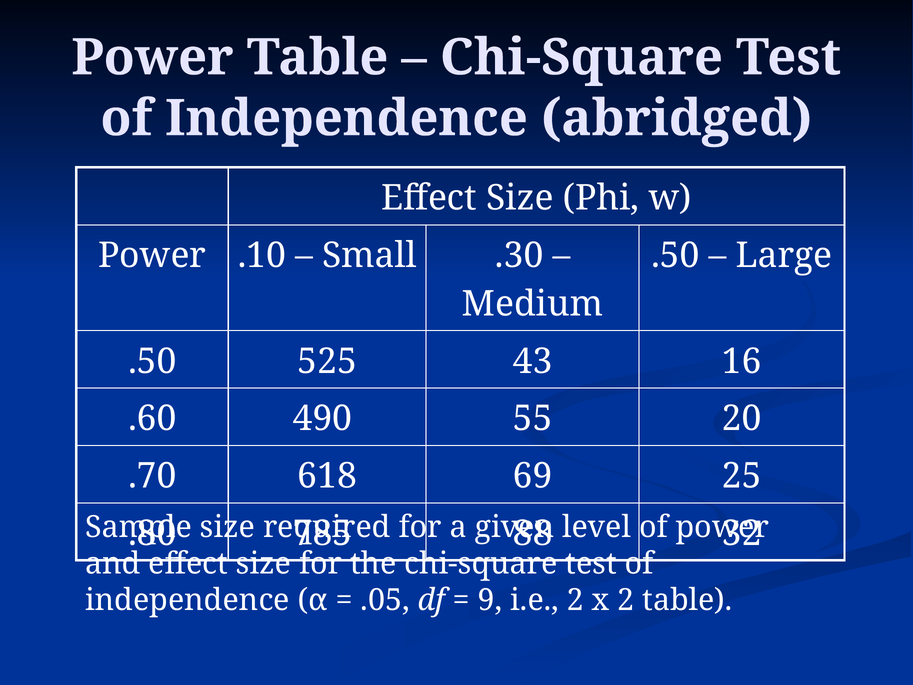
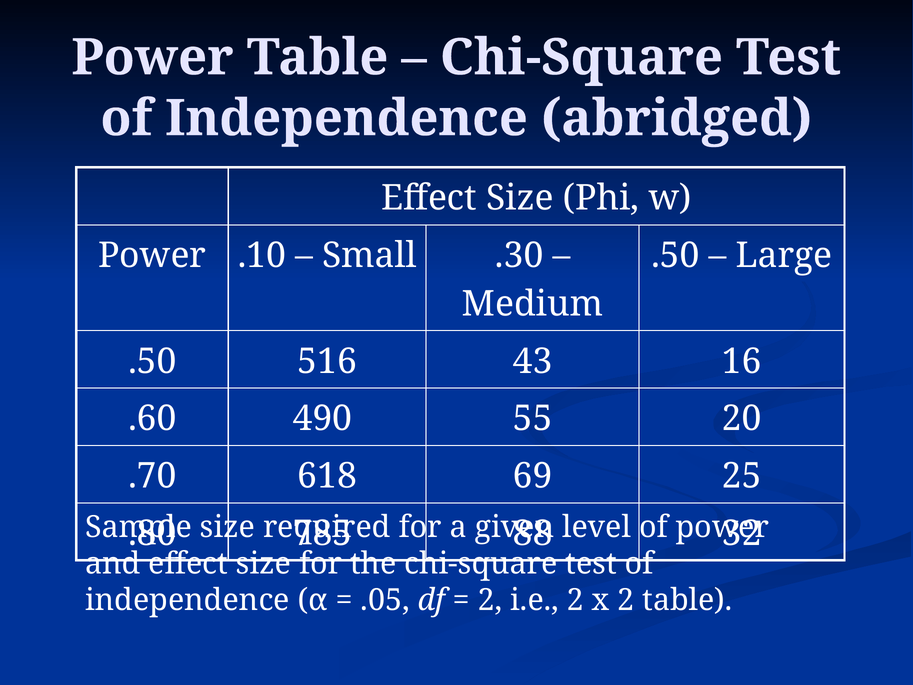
525: 525 -> 516
9 at (490, 600): 9 -> 2
